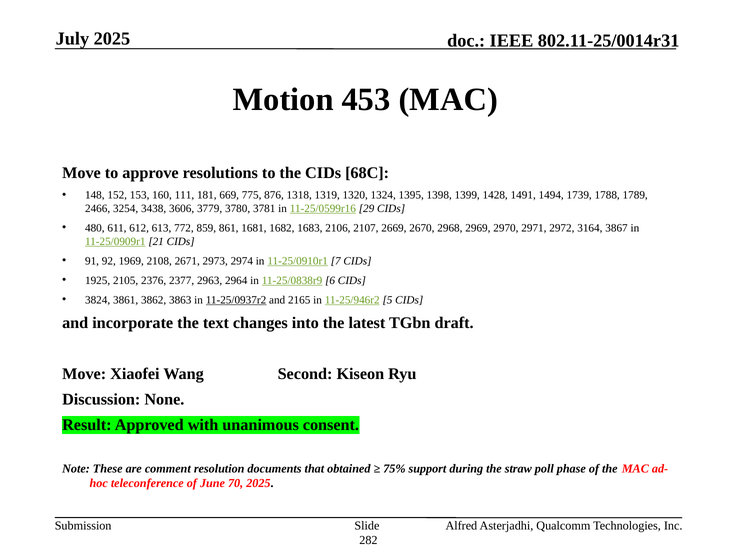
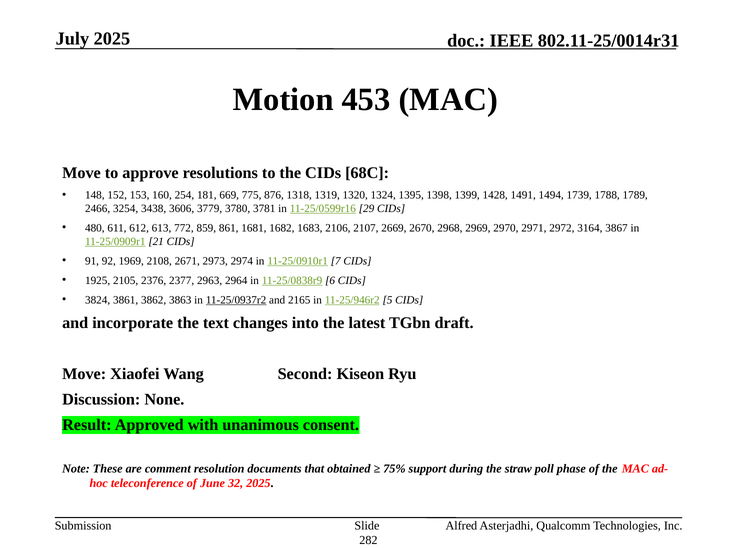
111: 111 -> 254
70: 70 -> 32
